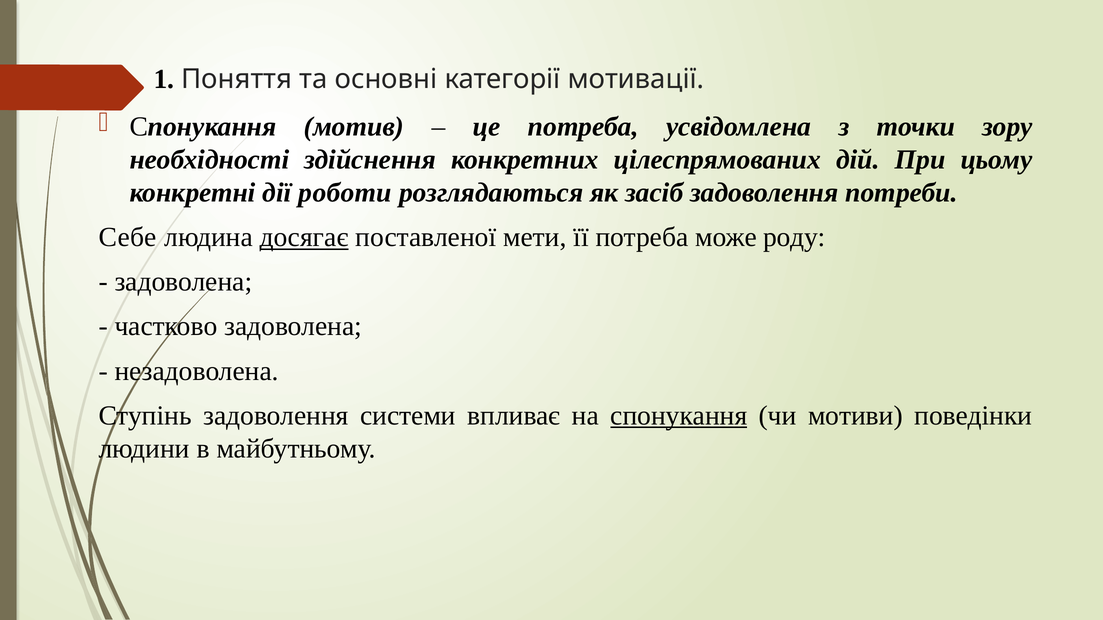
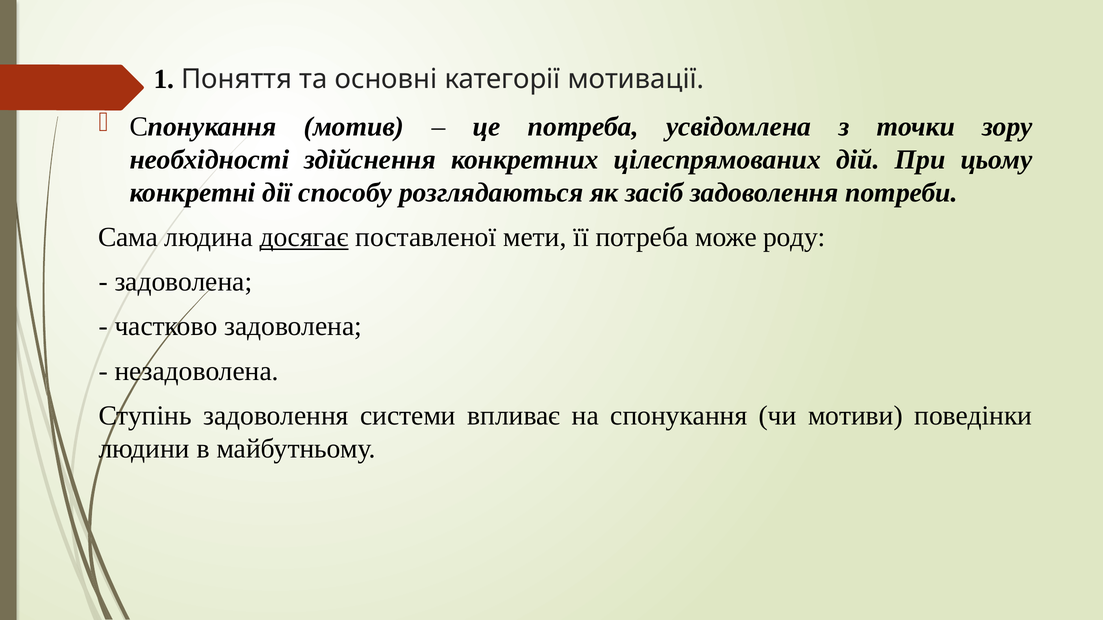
роботи: роботи -> способу
Себе: Себе -> Сама
спонукання at (679, 416) underline: present -> none
